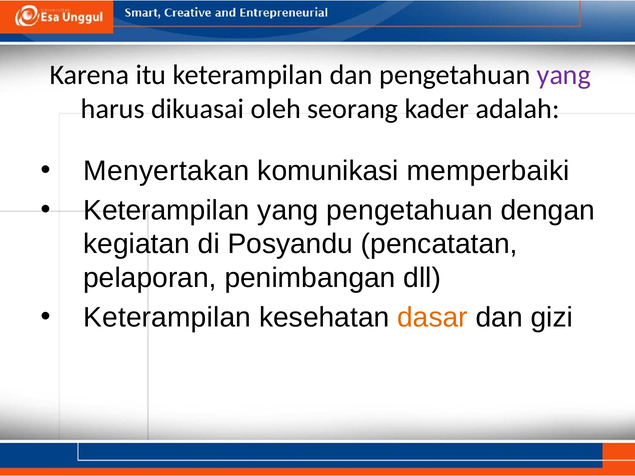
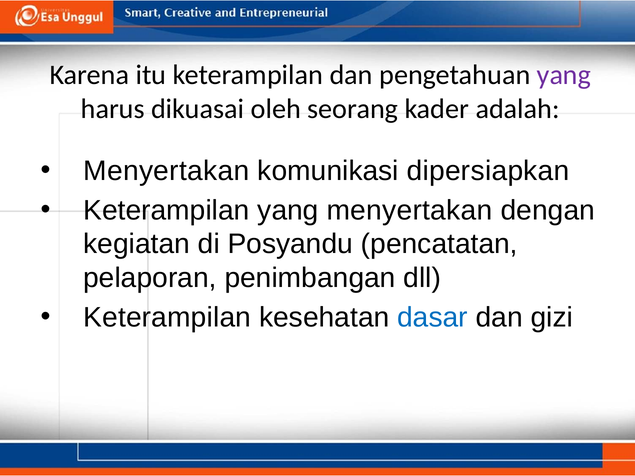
memperbaiki: memperbaiki -> dipersiapkan
yang pengetahuan: pengetahuan -> menyertakan
dasar colour: orange -> blue
